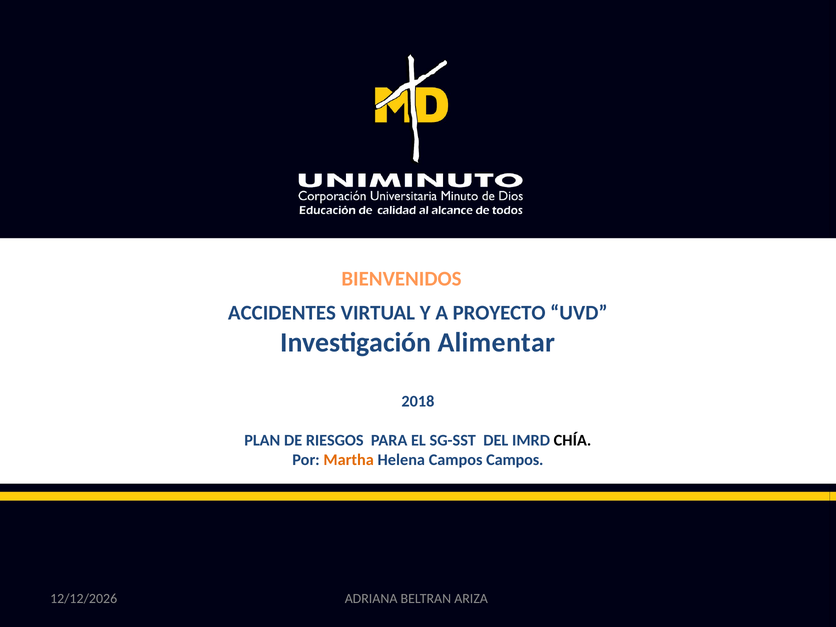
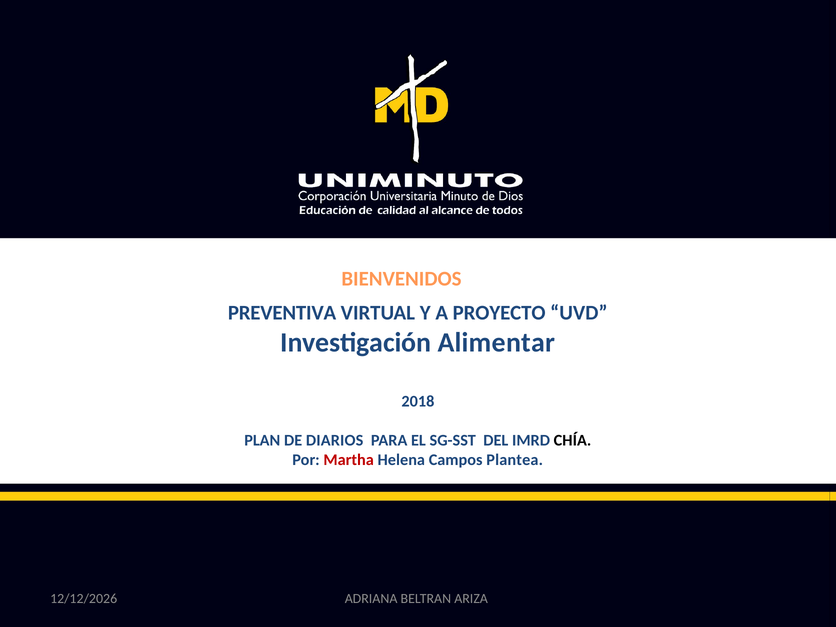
ACCIDENTES: ACCIDENTES -> PREVENTIVA
RIESGOS: RIESGOS -> DIARIOS
Martha colour: orange -> red
Campos Campos: Campos -> Plantea
